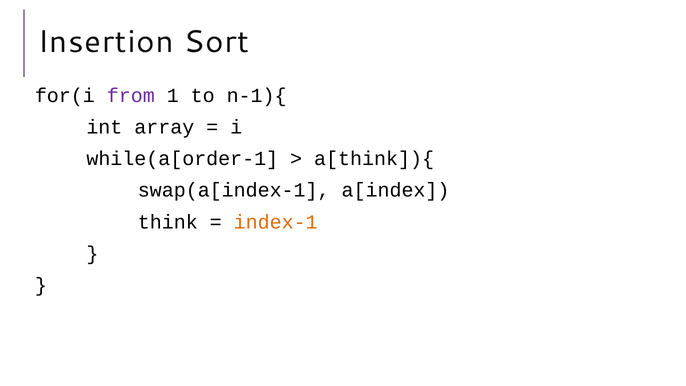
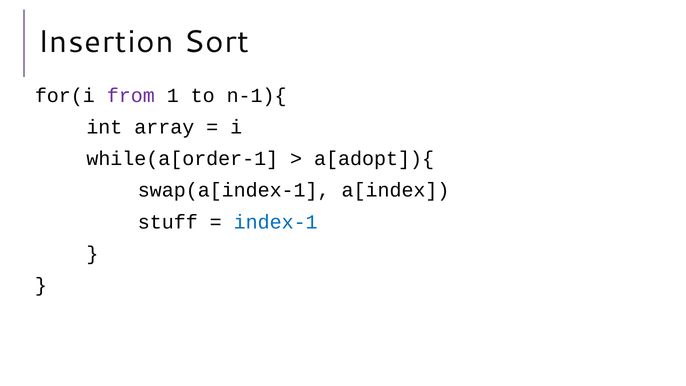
a[think]){: a[think]){ -> a[adopt]){
think: think -> stuff
index-1 colour: orange -> blue
